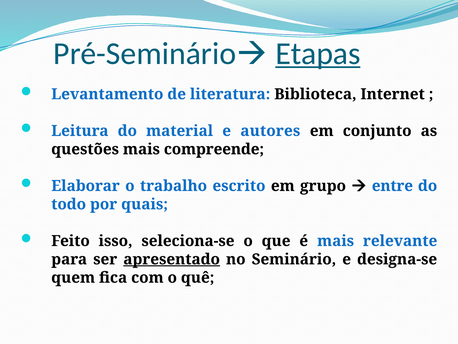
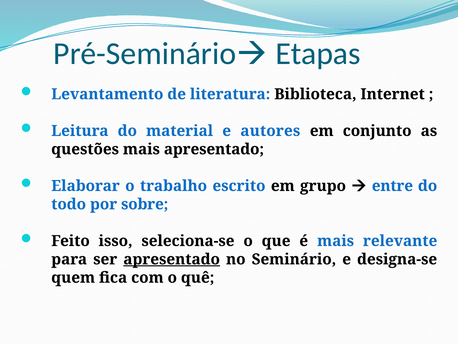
Etapas underline: present -> none
mais compreende: compreende -> apresentado
quais: quais -> sobre
